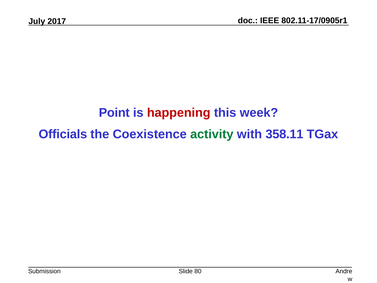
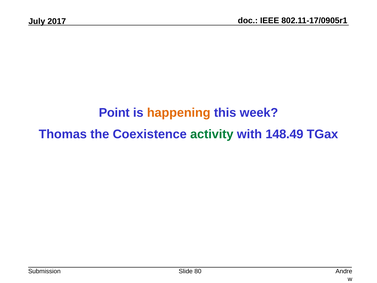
happening colour: red -> orange
Officials: Officials -> Thomas
358.11: 358.11 -> 148.49
